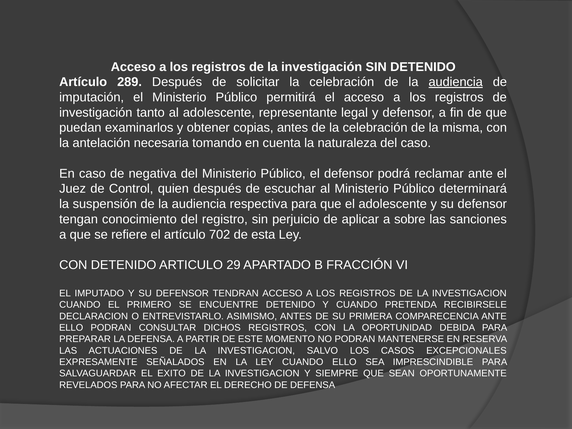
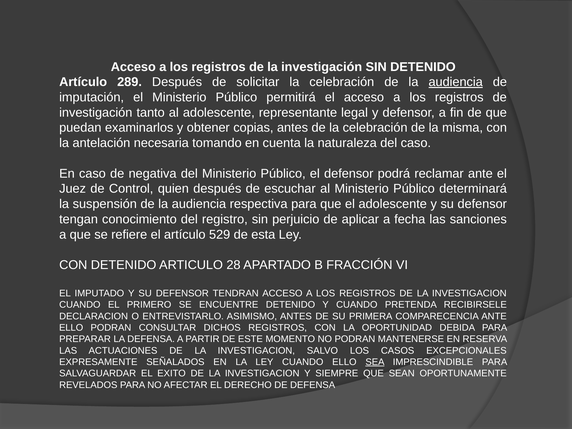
sobre: sobre -> fecha
702: 702 -> 529
29: 29 -> 28
SEA underline: none -> present
